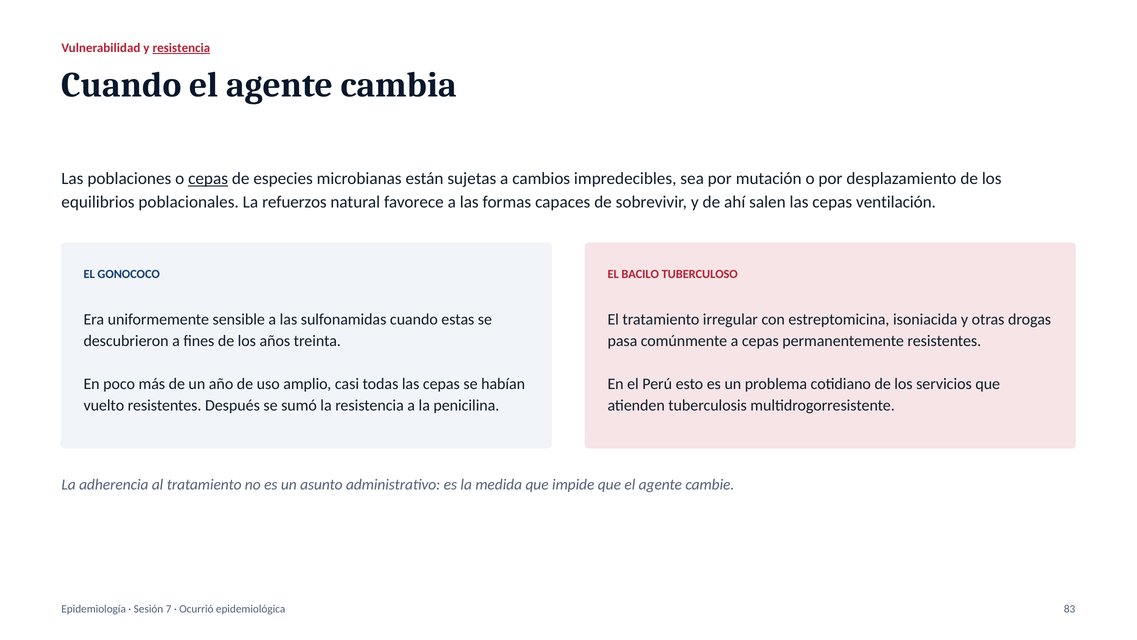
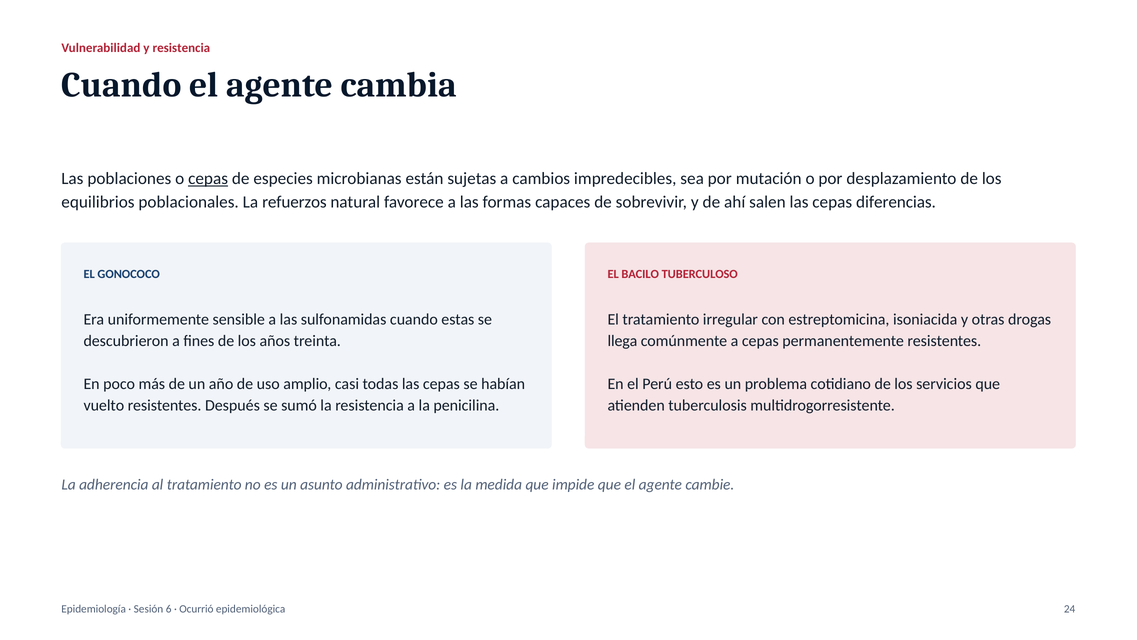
resistencia at (181, 48) underline: present -> none
ventilación: ventilación -> diferencias
pasa: pasa -> llega
7: 7 -> 6
83: 83 -> 24
